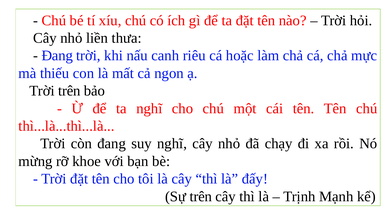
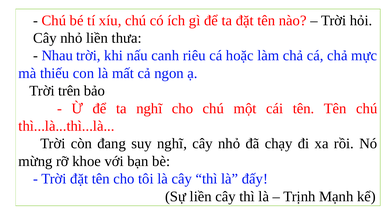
Đang at (57, 56): Đang -> Nhau
Sự trên: trên -> liền
